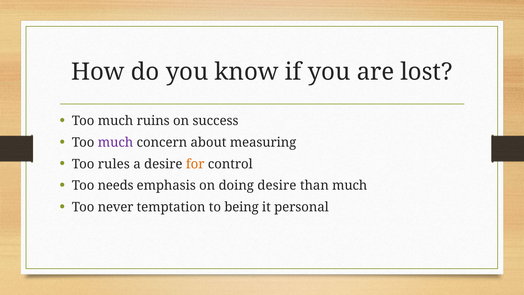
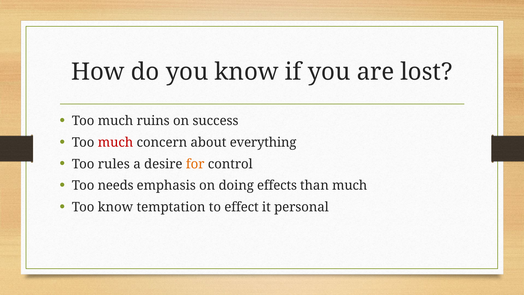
much at (115, 142) colour: purple -> red
measuring: measuring -> everything
doing desire: desire -> effects
Too never: never -> know
being: being -> effect
